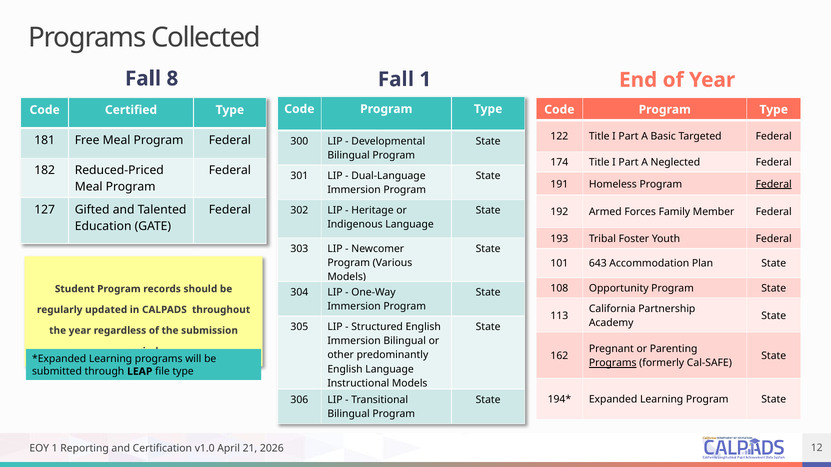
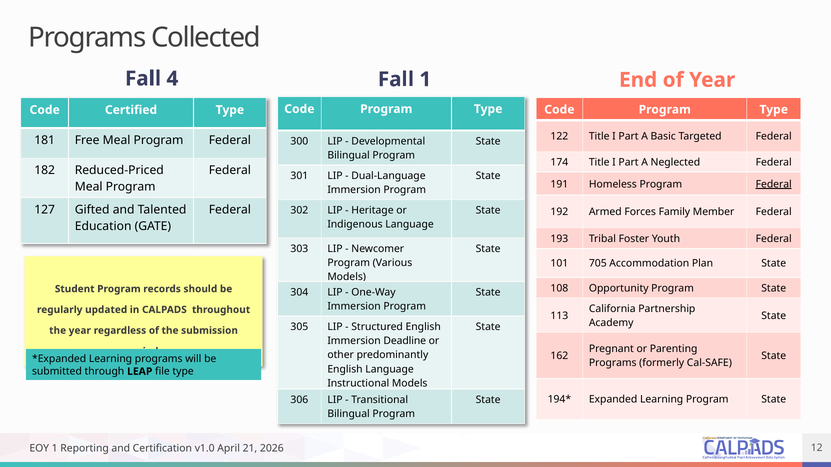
8: 8 -> 4
643: 643 -> 705
Immersion Bilingual: Bilingual -> Deadline
Programs at (613, 363) underline: present -> none
